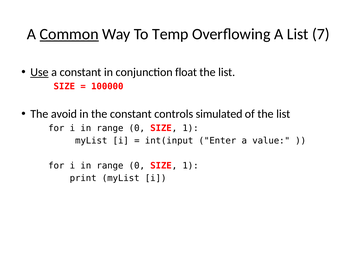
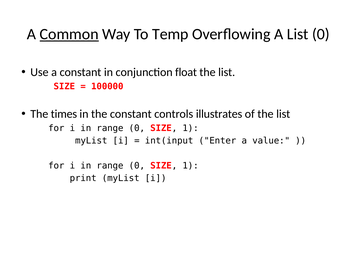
List 7: 7 -> 0
Use underline: present -> none
avoid: avoid -> times
simulated: simulated -> illustrates
